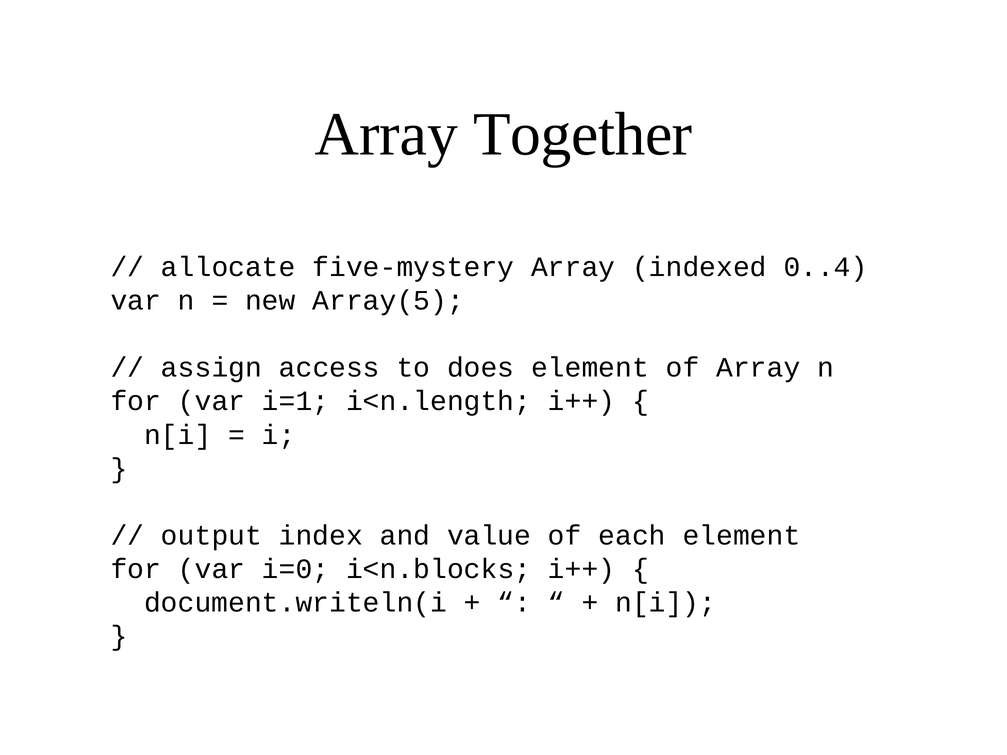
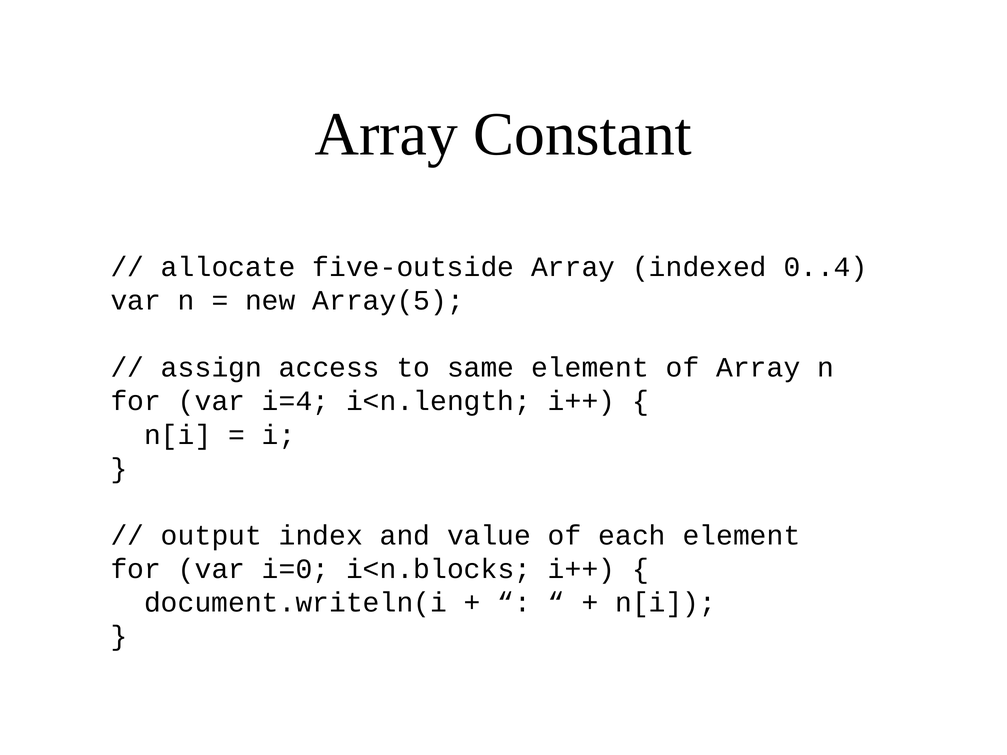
Together: Together -> Constant
five-mystery: five-mystery -> five-outside
does: does -> same
i=1: i=1 -> i=4
